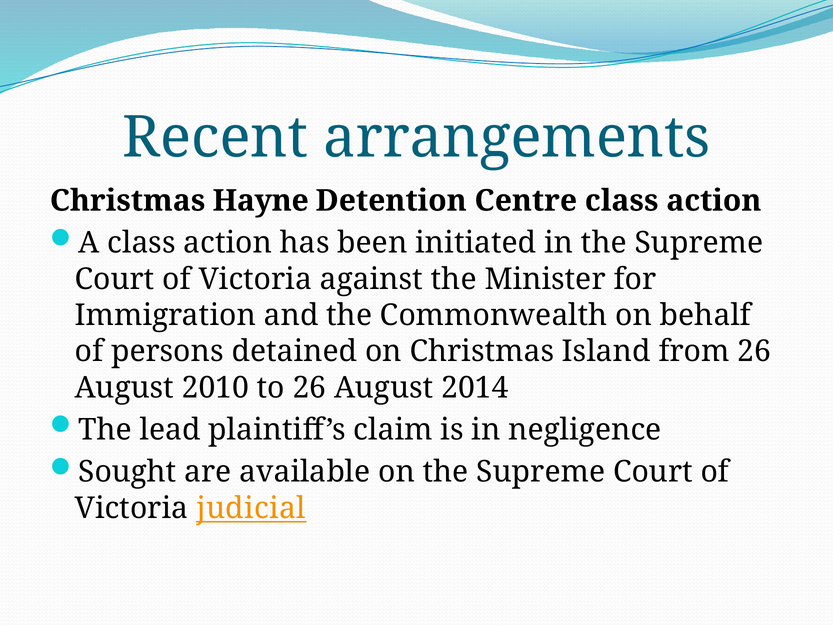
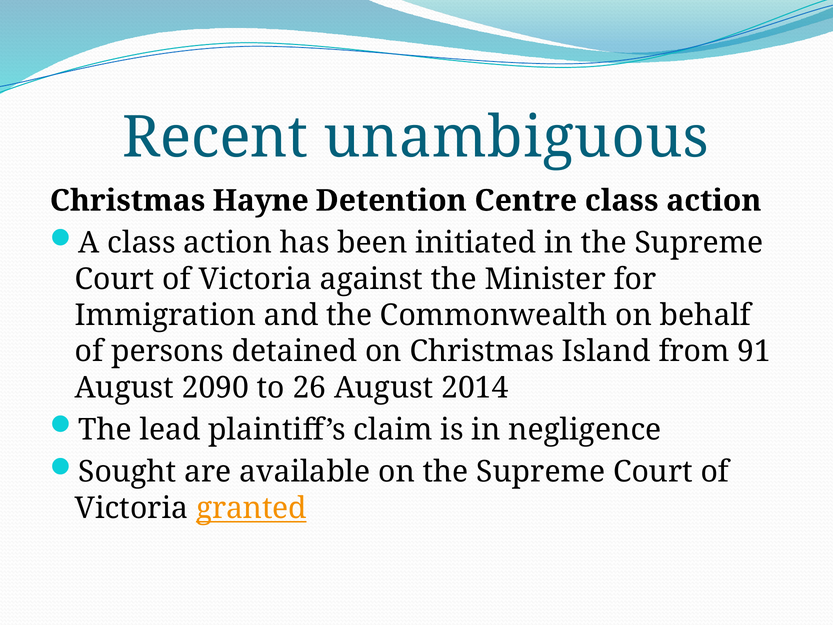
arrangements: arrangements -> unambiguous
from 26: 26 -> 91
2010: 2010 -> 2090
judicial: judicial -> granted
